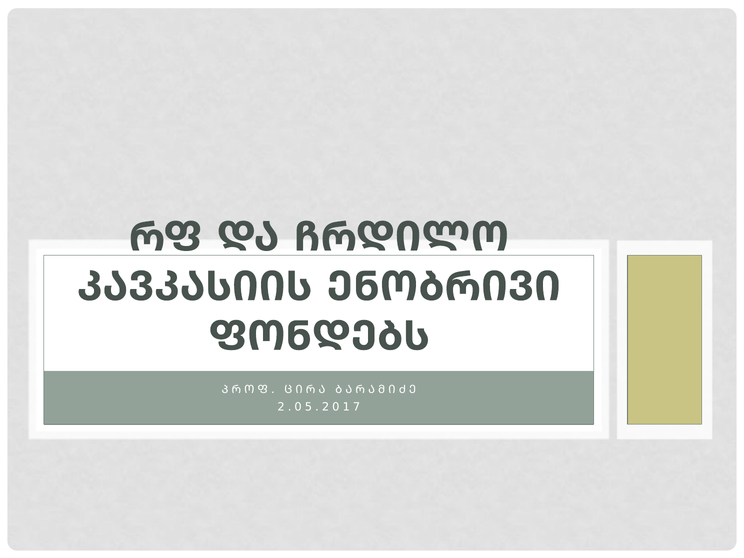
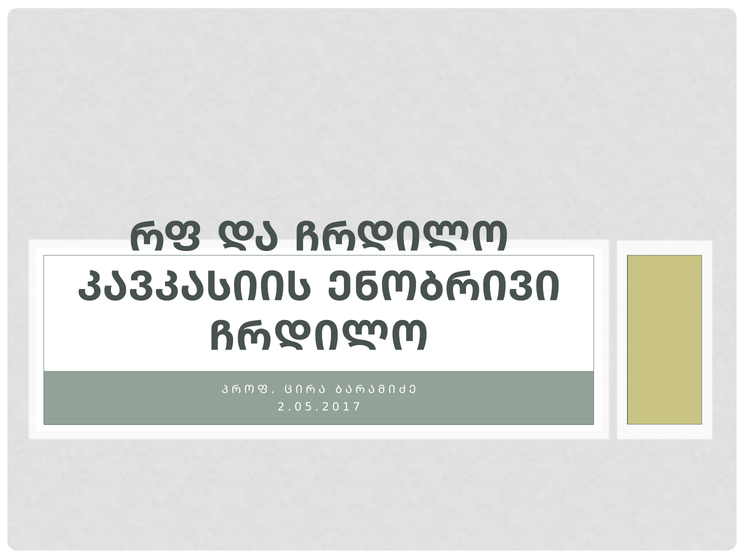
ᲤᲝᲜᲓᲔᲑᲡ at (319, 336): ᲤᲝᲜᲓᲔᲑᲡ -> ᲩᲠᲓᲘᲚᲝ
